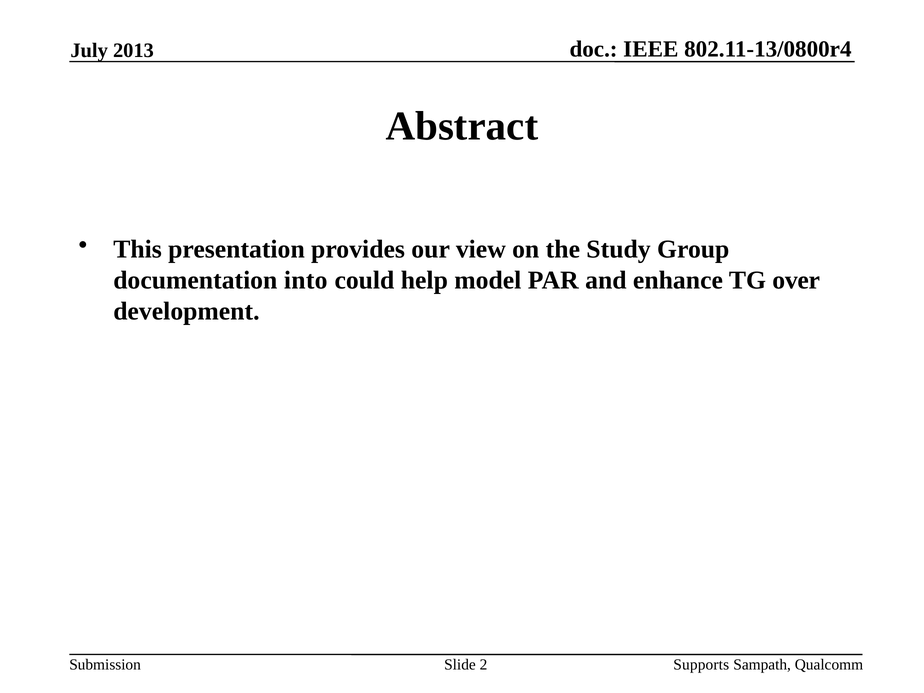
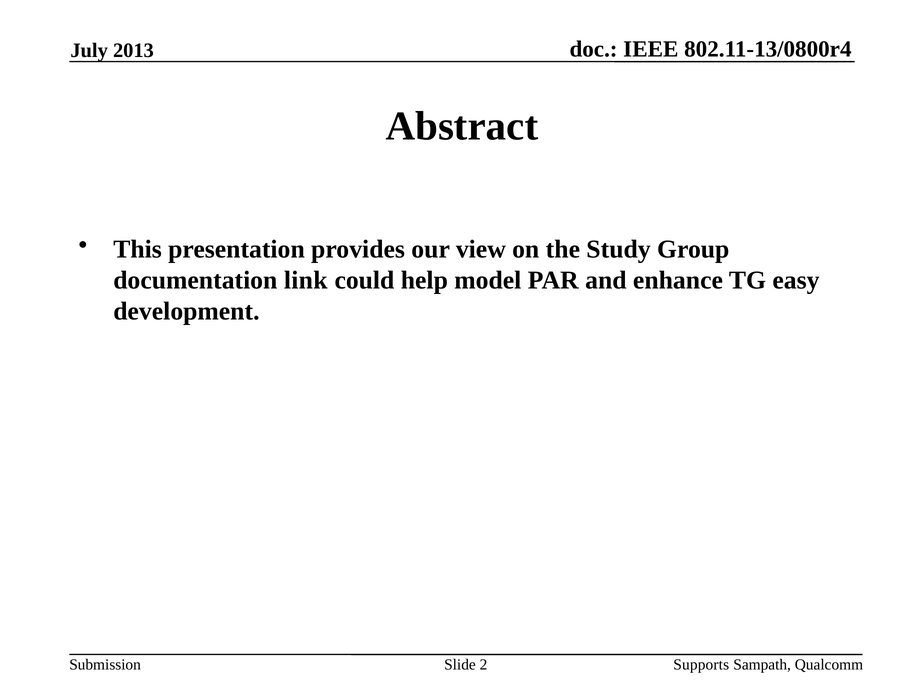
into: into -> link
over: over -> easy
